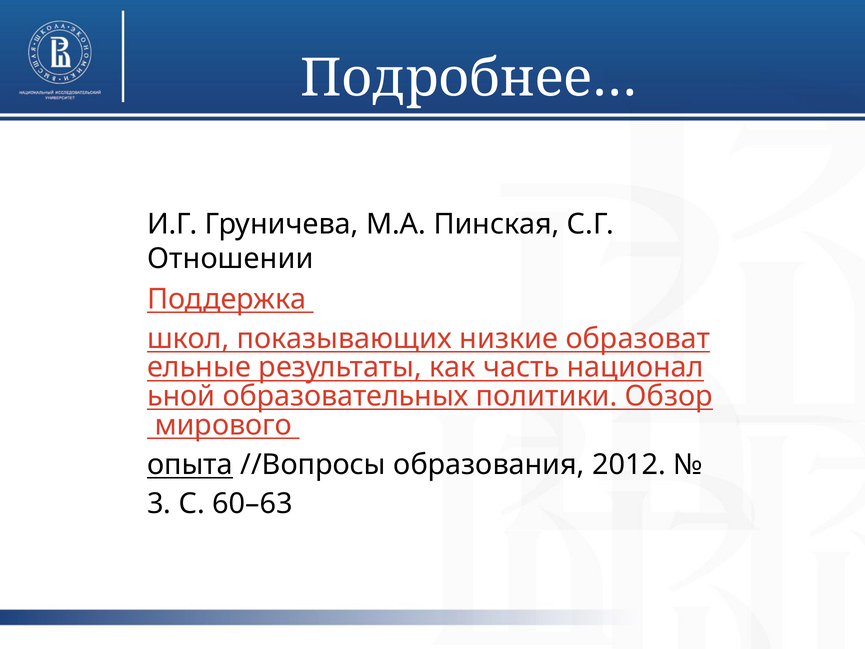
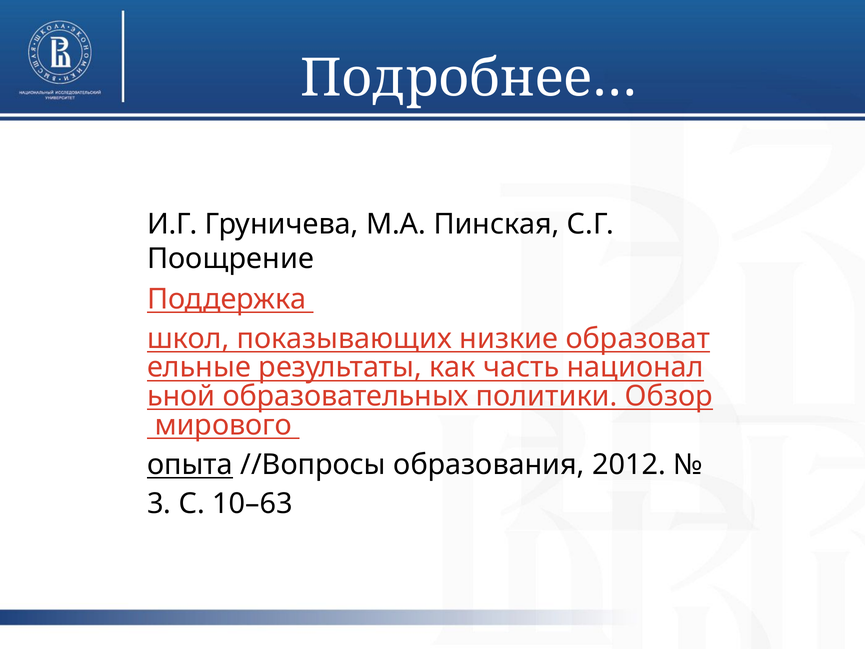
Отношении: Отношении -> Поощрение
60–63: 60–63 -> 10–63
